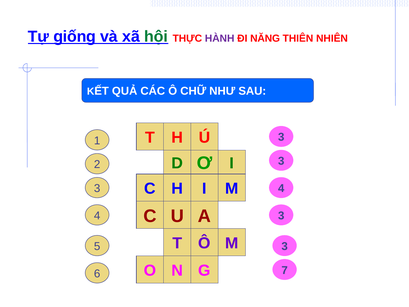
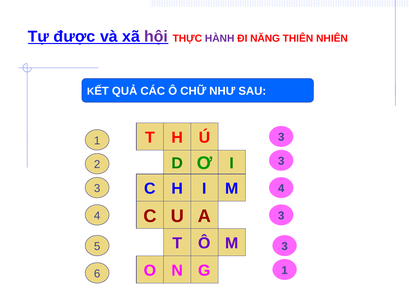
giống: giống -> được
hội colour: green -> purple
G 7: 7 -> 1
